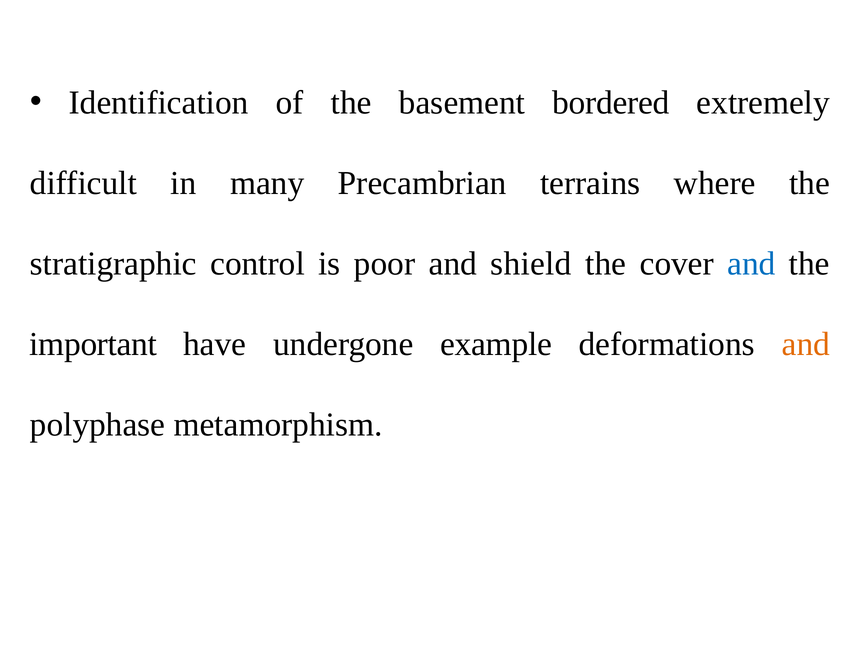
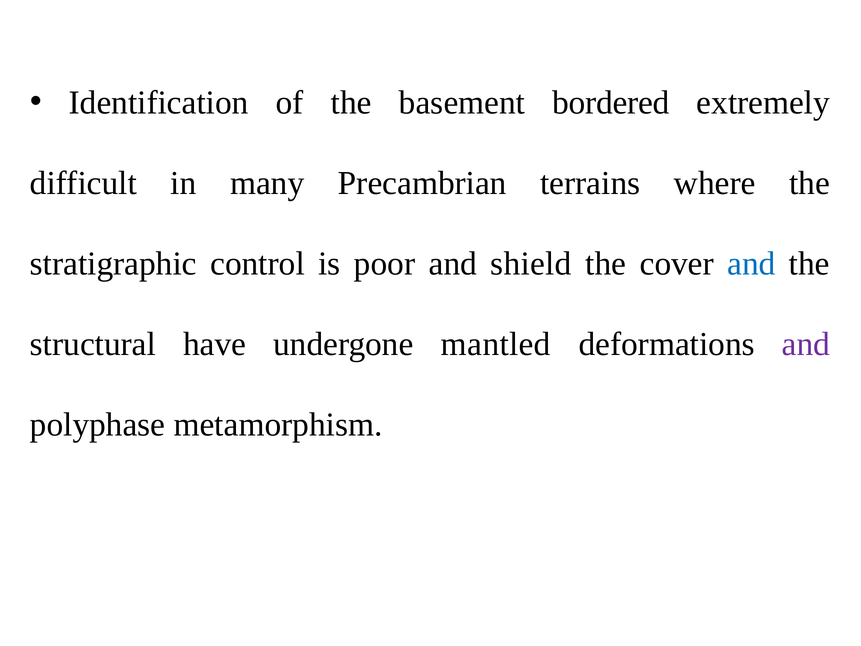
important: important -> structural
example: example -> mantled
and at (806, 344) colour: orange -> purple
